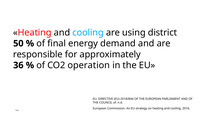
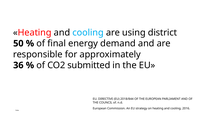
operation: operation -> submitted
